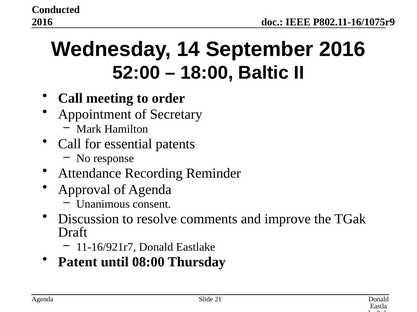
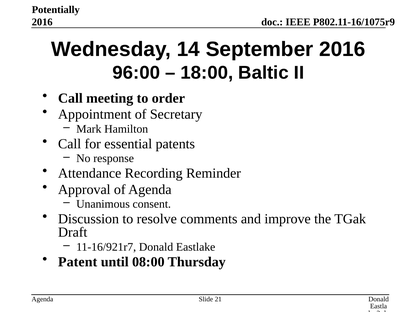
Conducted: Conducted -> Potentially
52:00: 52:00 -> 96:00
